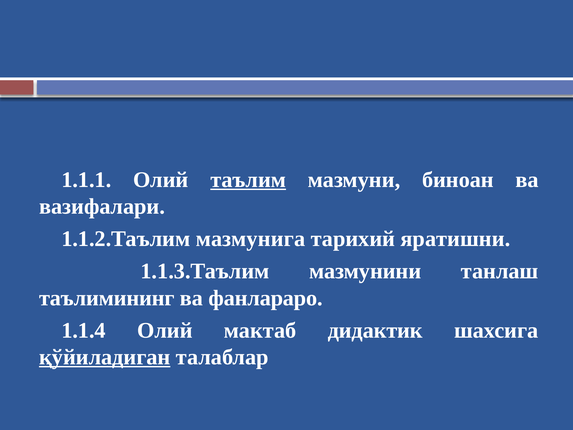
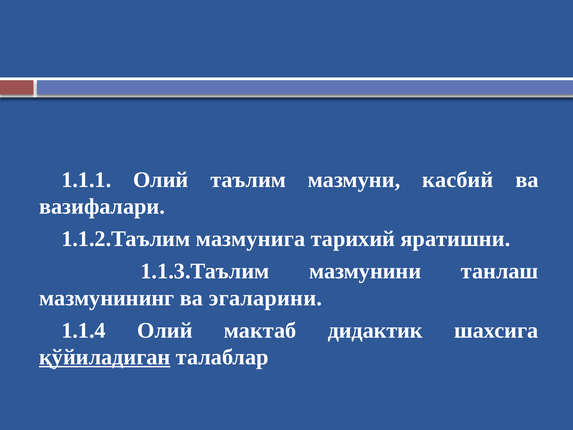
таълим underline: present -> none
биноан: биноан -> касбий
таълимининг: таълимининг -> мазмунининг
фанлараро: фанлараро -> эгаларини
